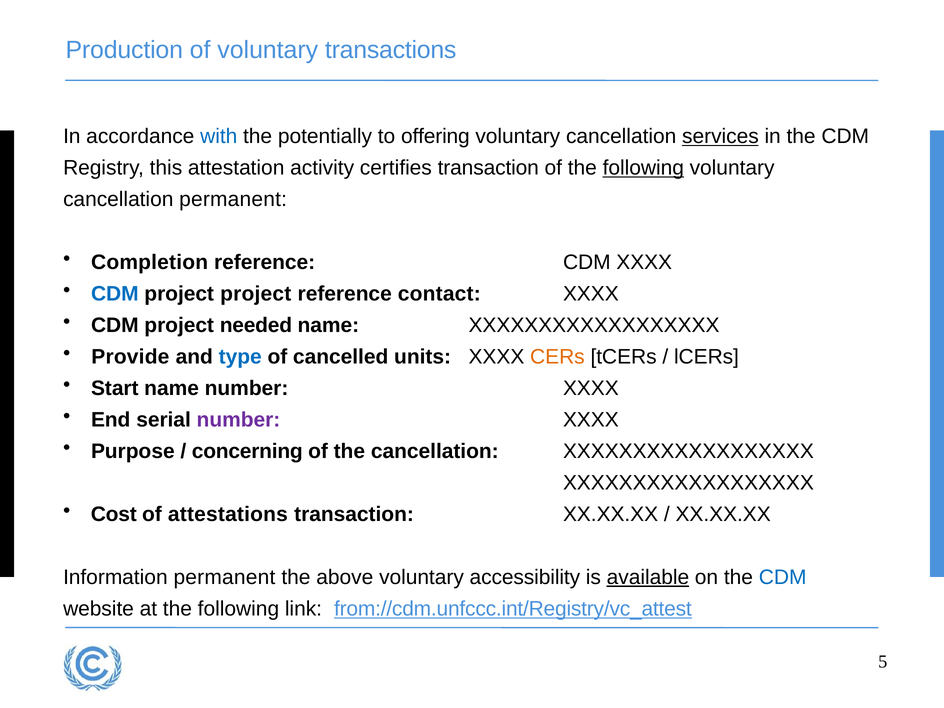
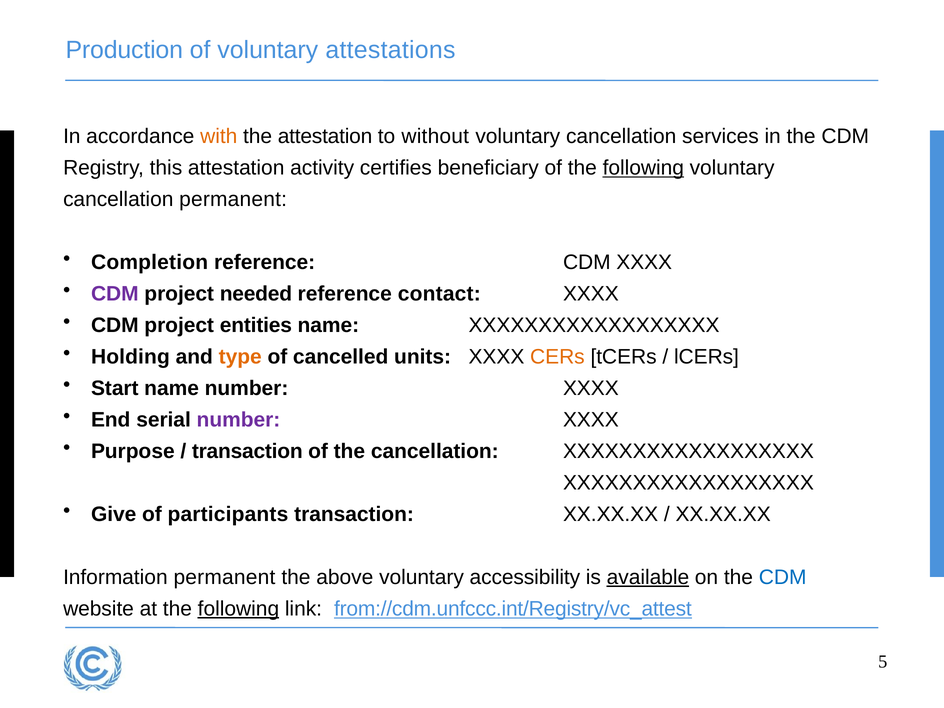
transactions: transactions -> attestations
with colour: blue -> orange
the potentially: potentially -> attestation
offering: offering -> without
services underline: present -> none
certifies transaction: transaction -> beneficiary
CDM at (115, 294) colour: blue -> purple
project project: project -> needed
needed: needed -> entities
Provide: Provide -> Holding
type colour: blue -> orange
concerning at (247, 451): concerning -> transaction
Cost: Cost -> Give
attestations: attestations -> participants
following at (238, 609) underline: none -> present
